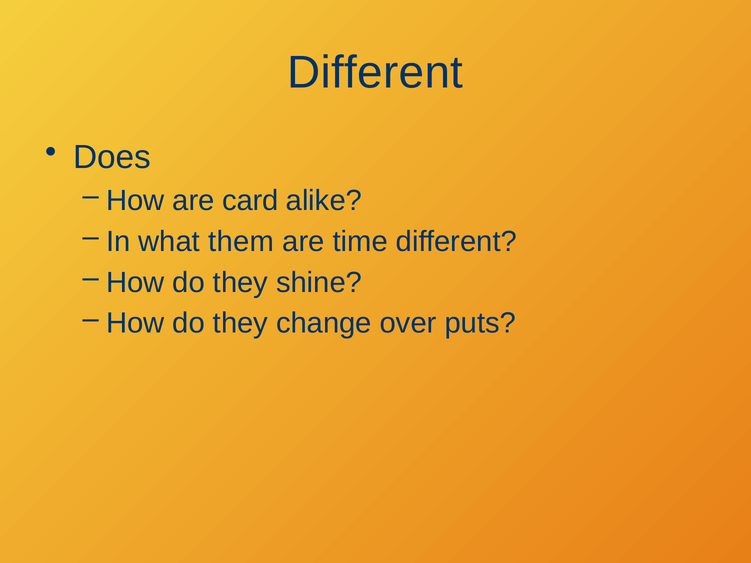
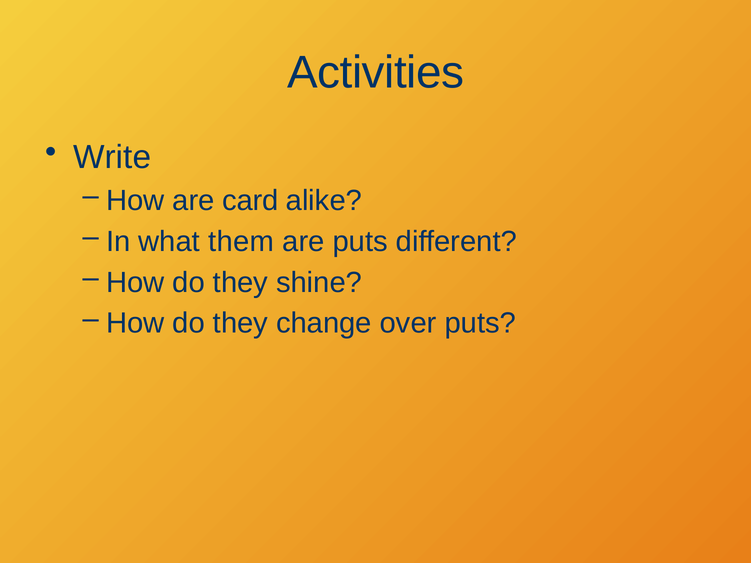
Different at (375, 73): Different -> Activities
Does: Does -> Write
are time: time -> puts
